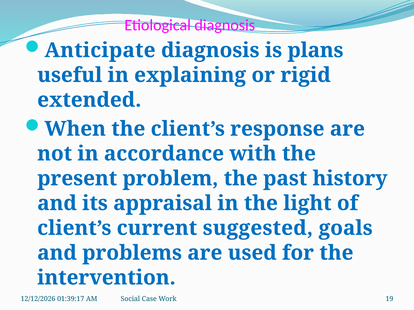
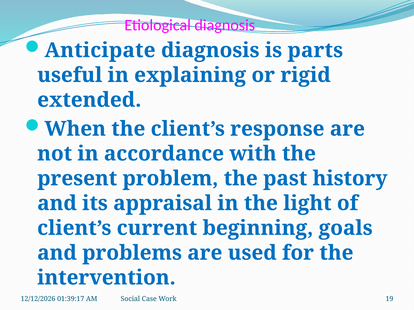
plans: plans -> parts
suggested: suggested -> beginning
